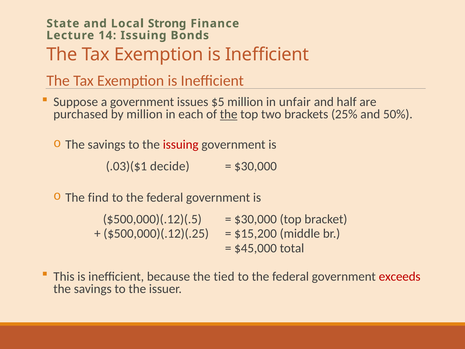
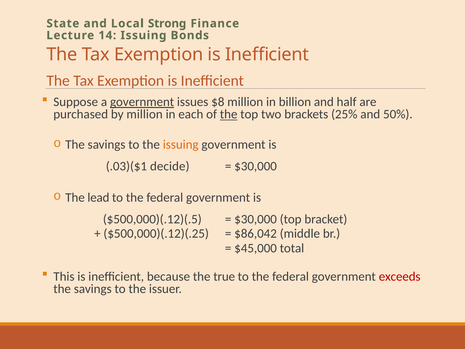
government at (142, 102) underline: none -> present
$5: $5 -> $8
unfair: unfair -> billion
issuing at (181, 145) colour: red -> orange
find: find -> lead
$15,200: $15,200 -> $86,042
tied: tied -> true
